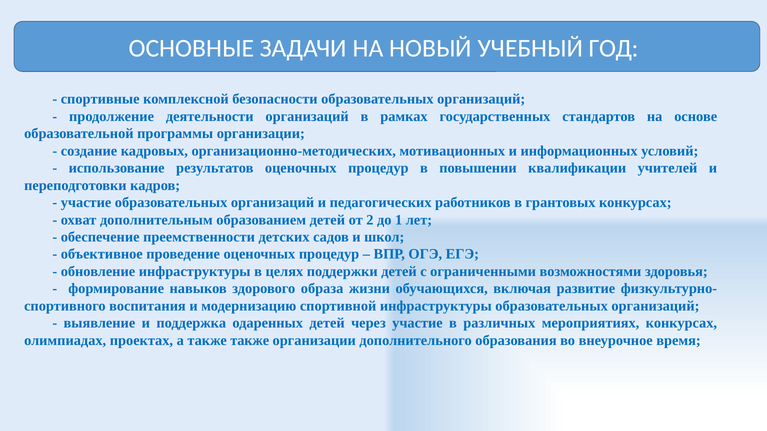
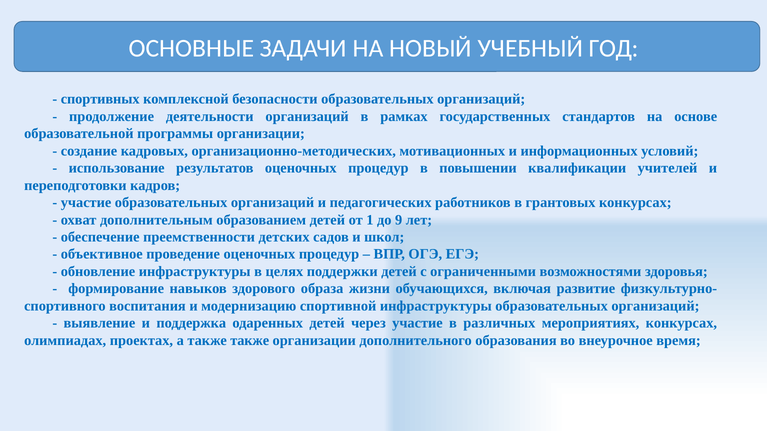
спортивные: спортивные -> спортивных
2: 2 -> 1
1: 1 -> 9
